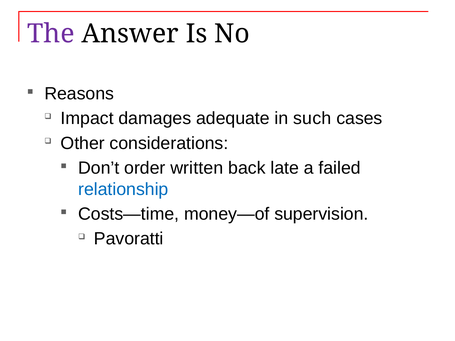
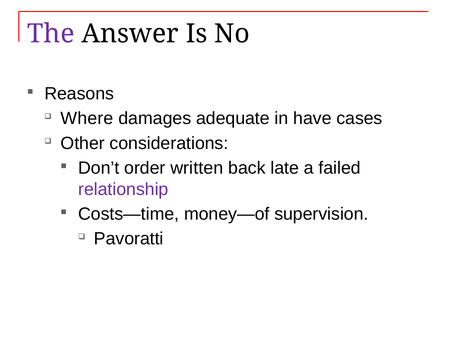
Impact: Impact -> Where
such: such -> have
relationship colour: blue -> purple
